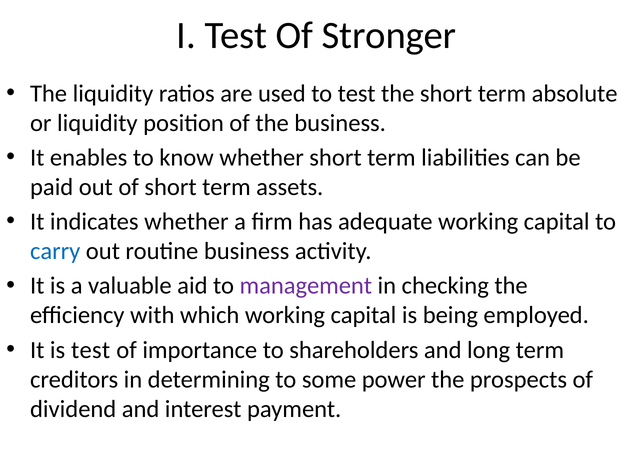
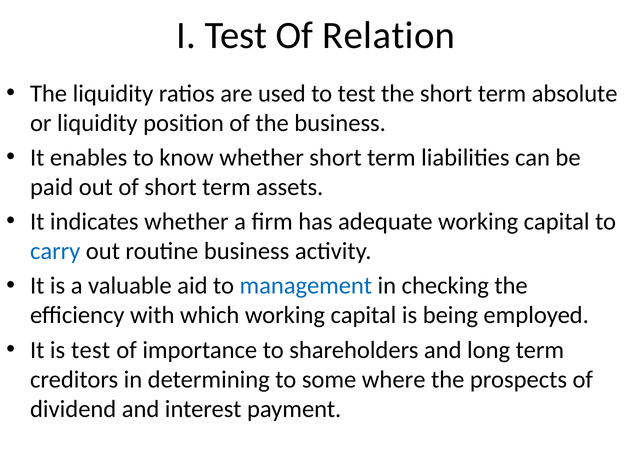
Stronger: Stronger -> Relation
management colour: purple -> blue
power: power -> where
